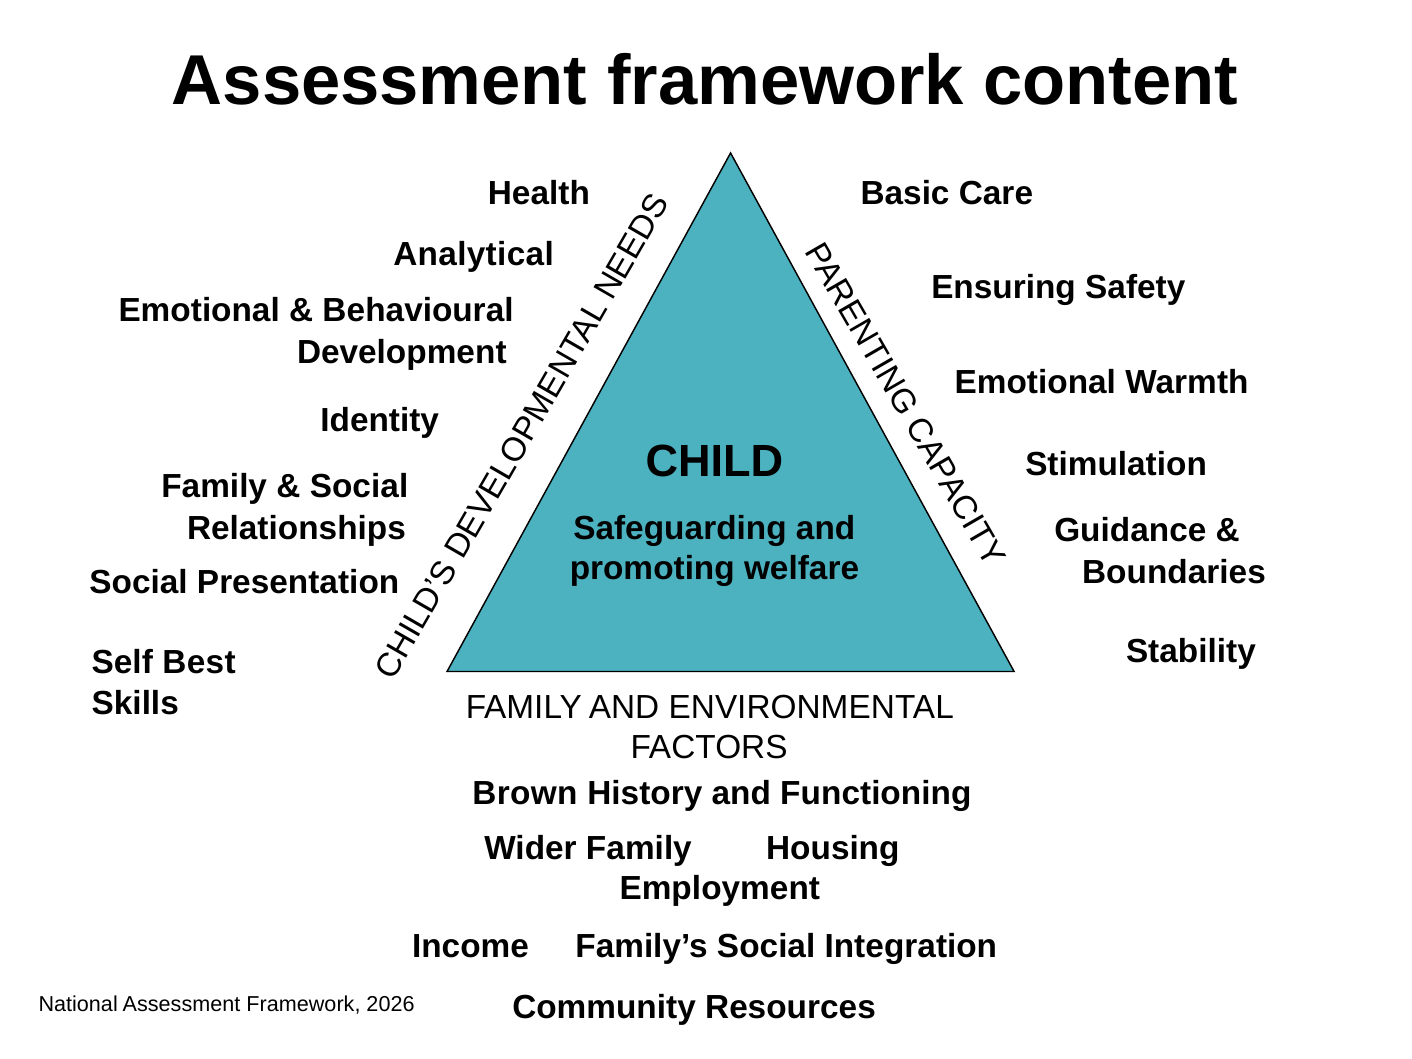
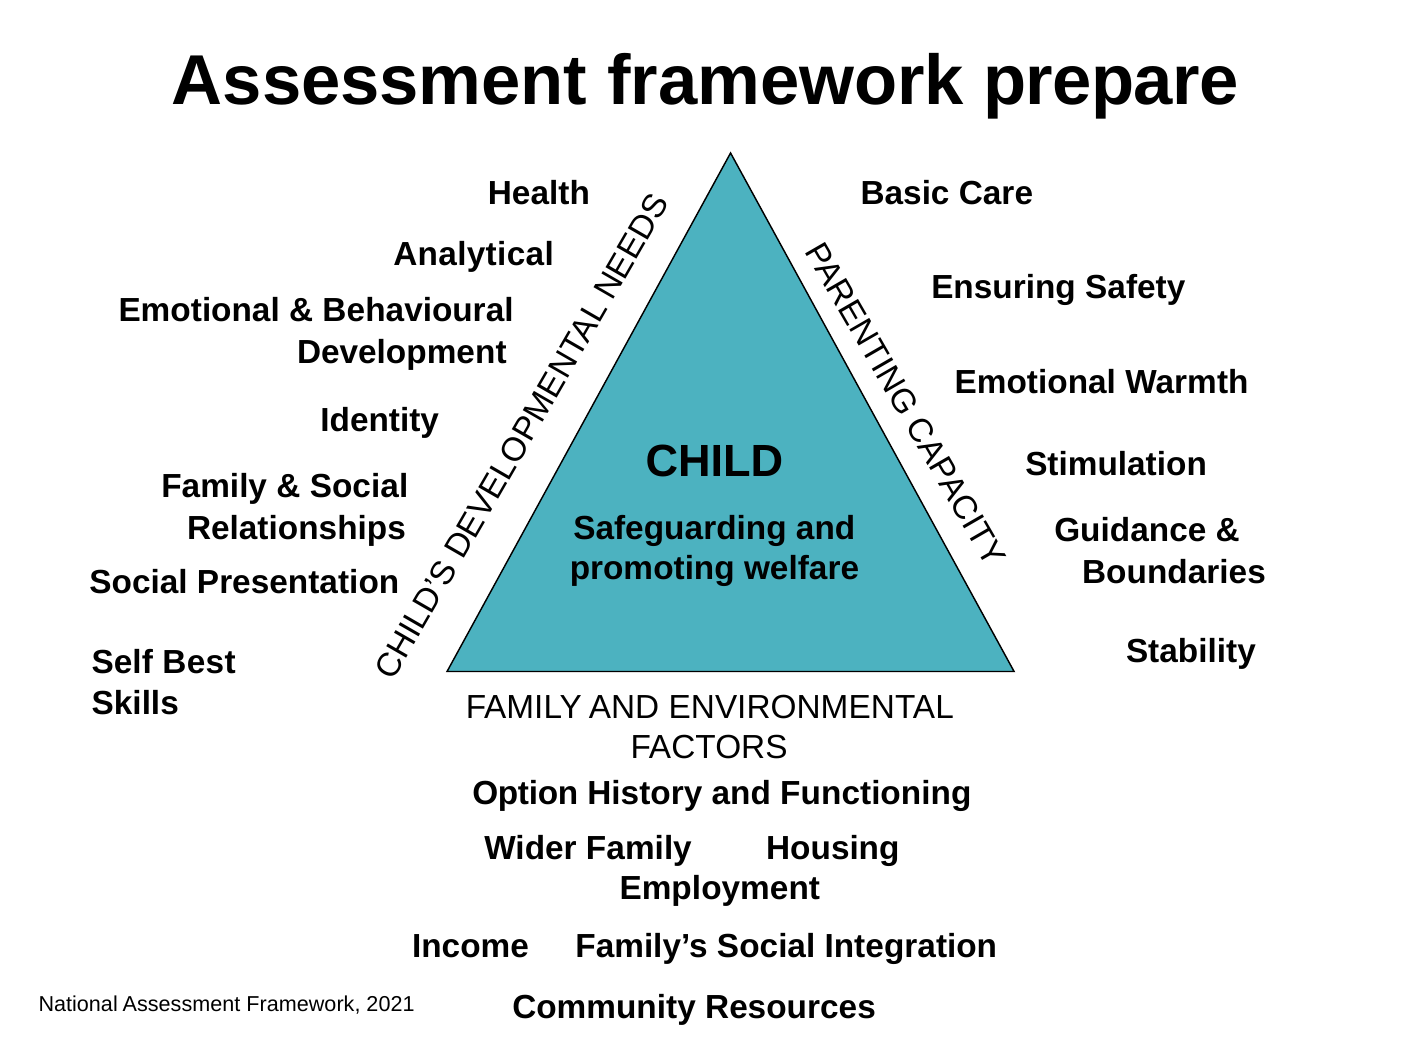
content: content -> prepare
Brown: Brown -> Option
2026: 2026 -> 2021
